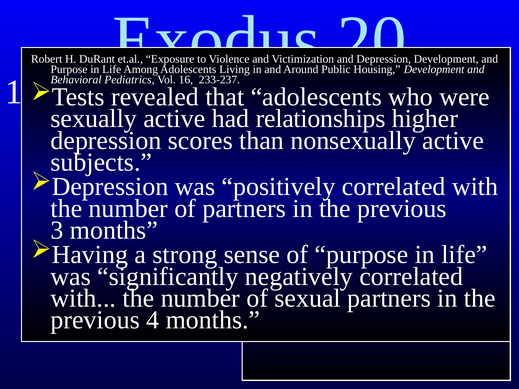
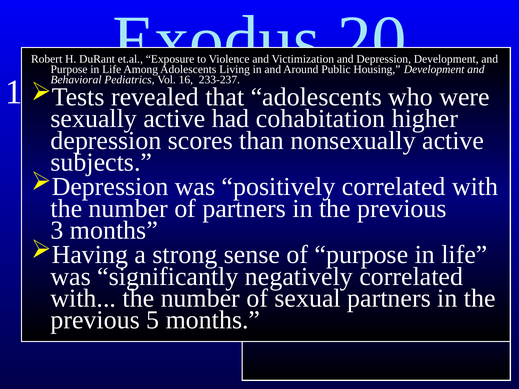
relationships: relationships -> cohabitation
4: 4 -> 5
